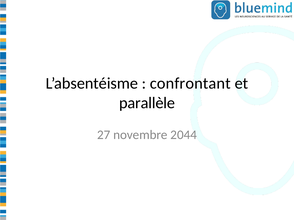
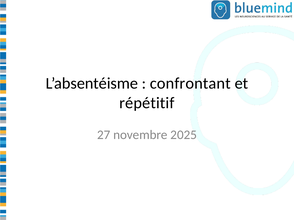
parallèle: parallèle -> répétitif
2044: 2044 -> 2025
